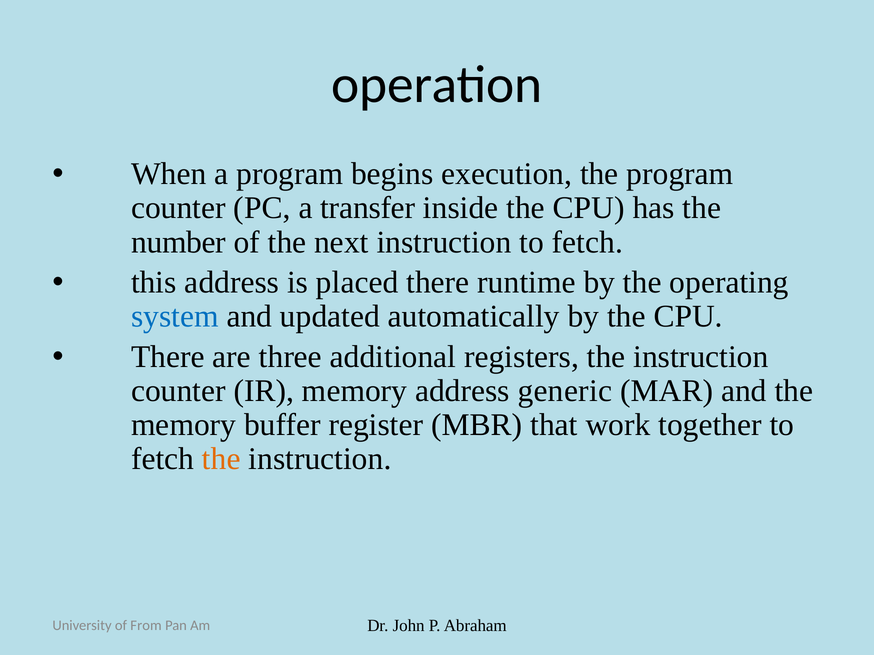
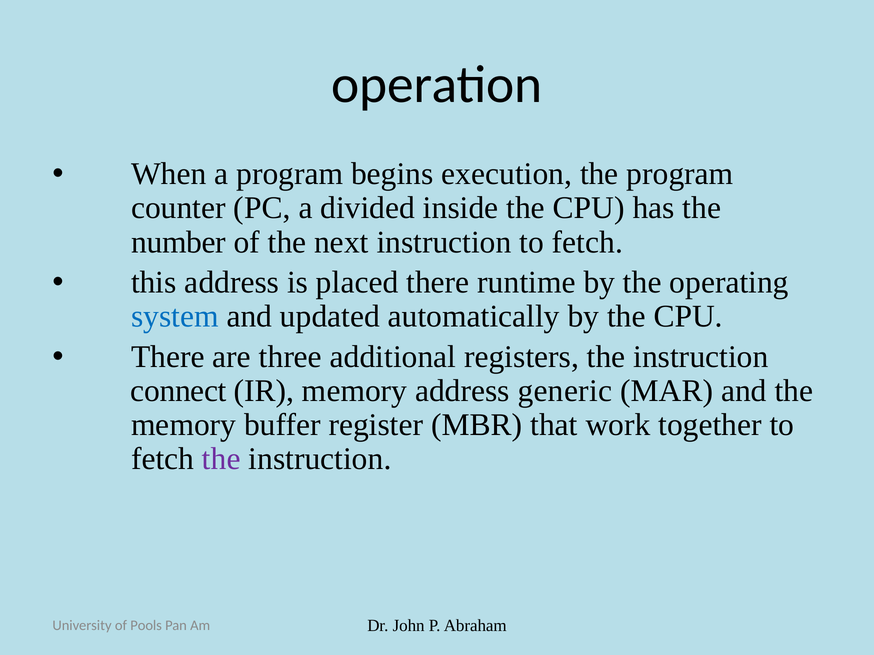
transfer: transfer -> divided
counter at (178, 391): counter -> connect
the at (221, 459) colour: orange -> purple
From: From -> Pools
